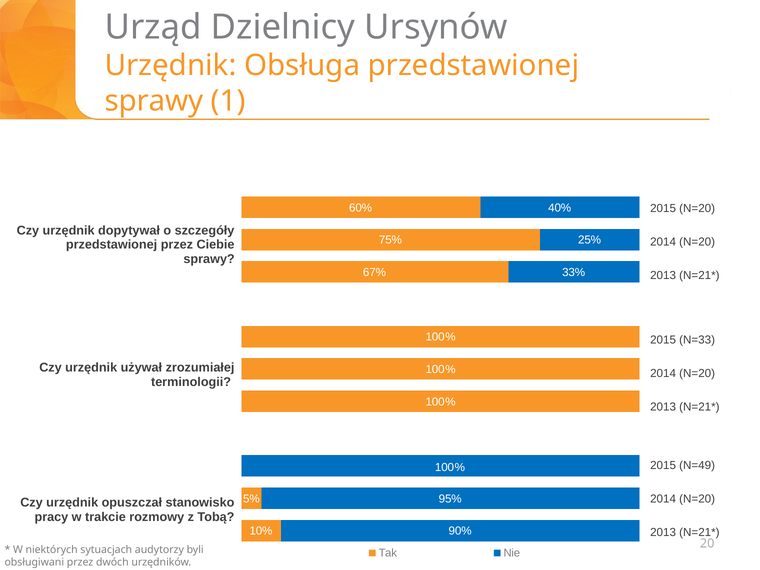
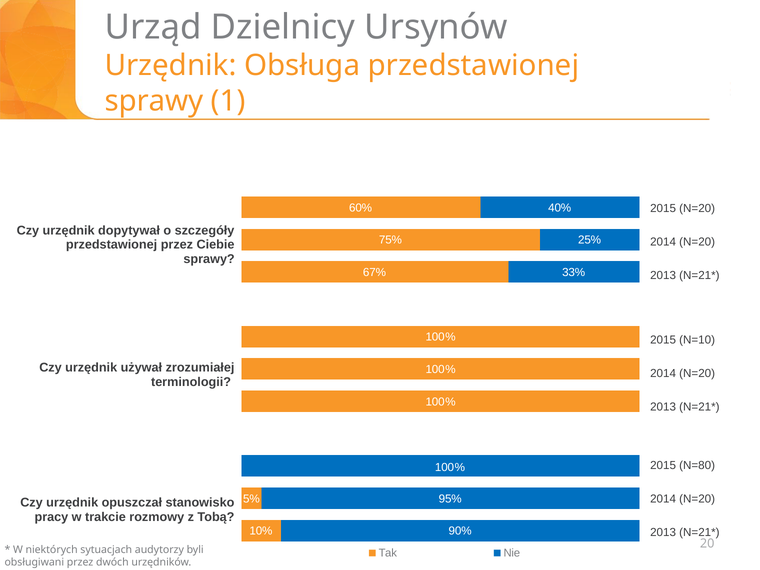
N=33: N=33 -> N=10
N=49: N=49 -> N=80
